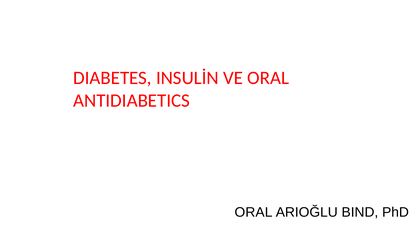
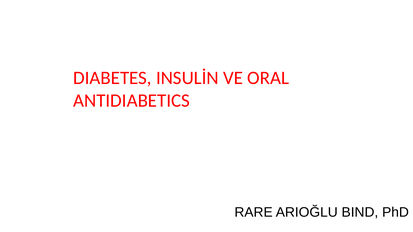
ORAL at (254, 213): ORAL -> RARE
